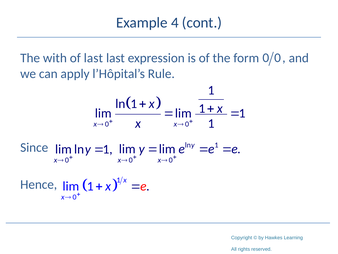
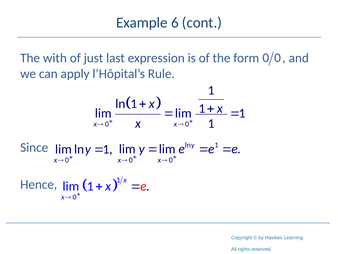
4: 4 -> 6
of last: last -> just
